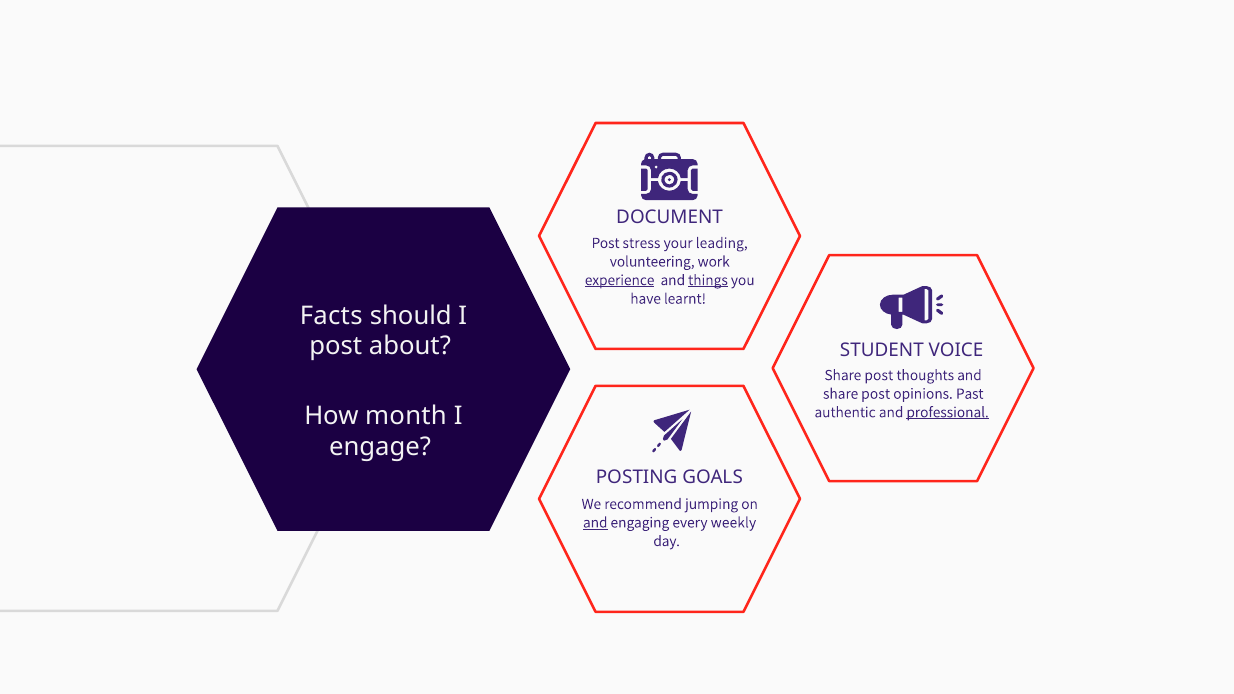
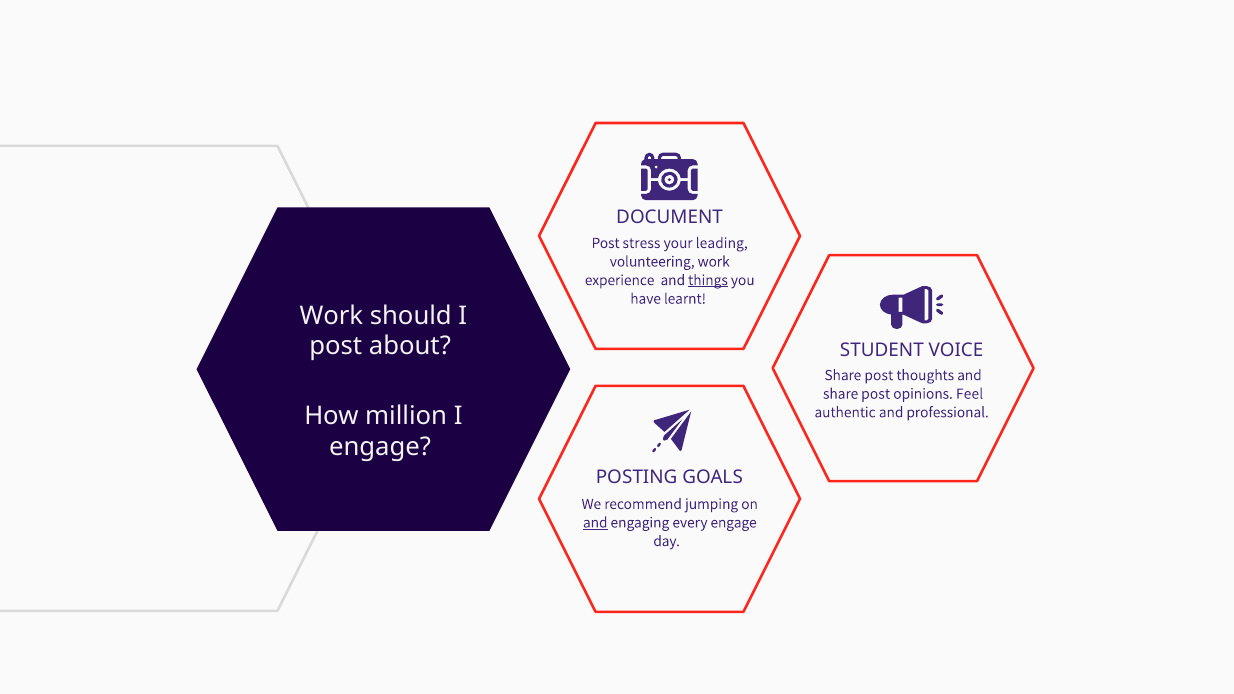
experience underline: present -> none
Facts at (331, 316): Facts -> Work
Past: Past -> Feel
professional underline: present -> none
month: month -> million
every weekly: weekly -> engage
